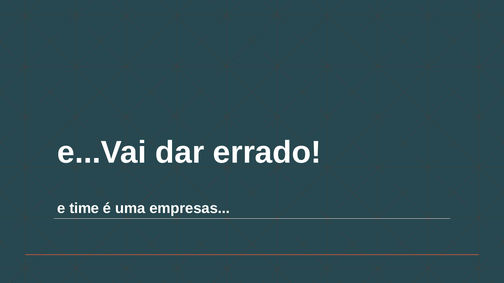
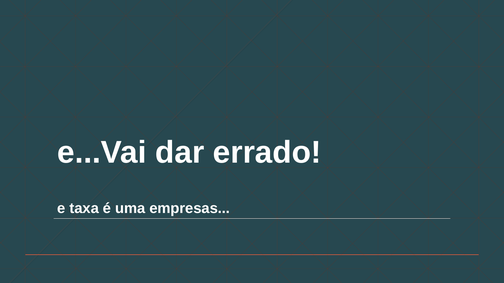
time: time -> taxa
